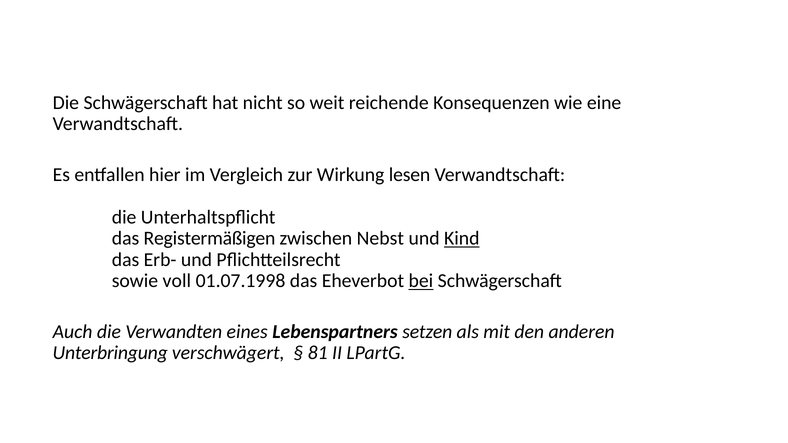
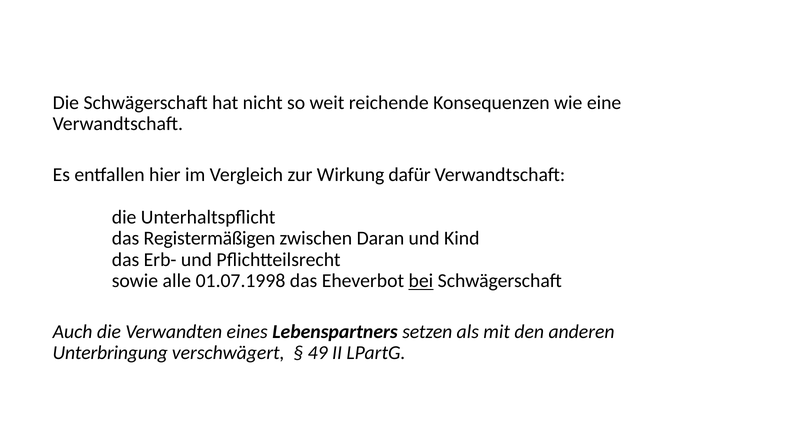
lesen: lesen -> dafür
Nebst: Nebst -> Daran
Kind underline: present -> none
voll: voll -> alle
81: 81 -> 49
